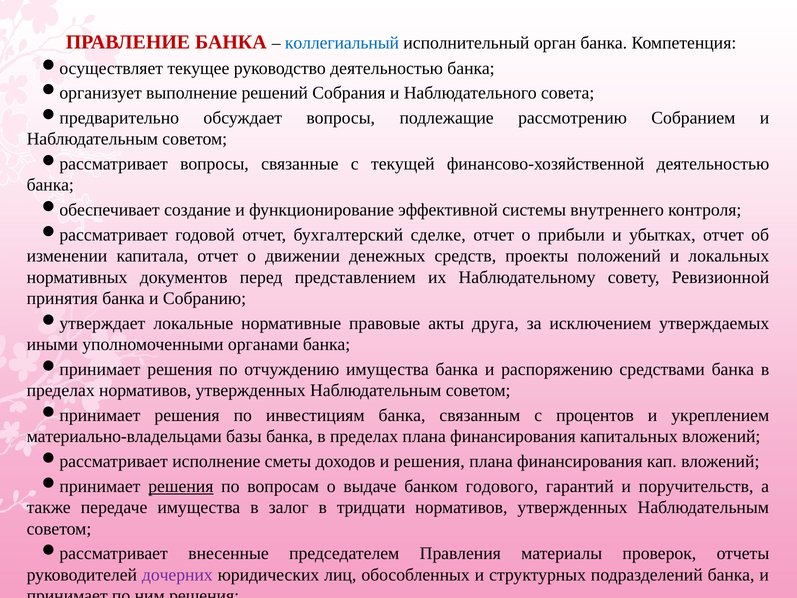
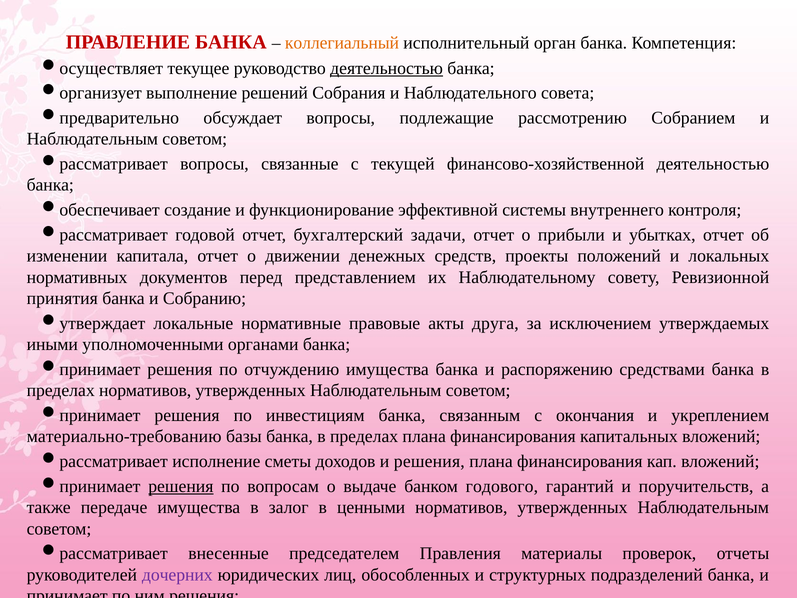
коллегиальный colour: blue -> orange
деятельностью at (387, 68) underline: none -> present
сделке: сделке -> задачи
процентов: процентов -> окончания
материально-владельцами: материально-владельцами -> материально-требованию
тридцати: тридцати -> ценными
